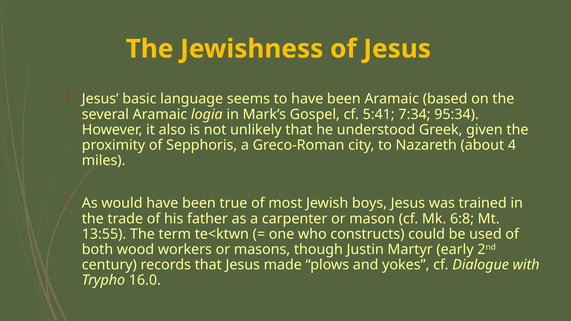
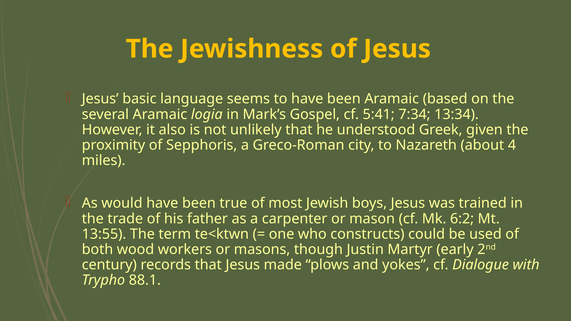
95:34: 95:34 -> 13:34
6:8: 6:8 -> 6:2
16.0: 16.0 -> 88.1
